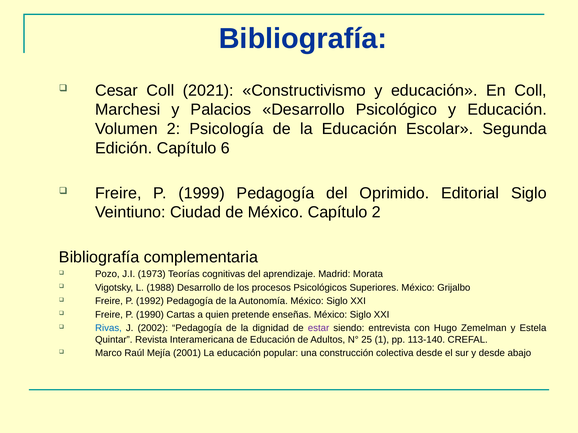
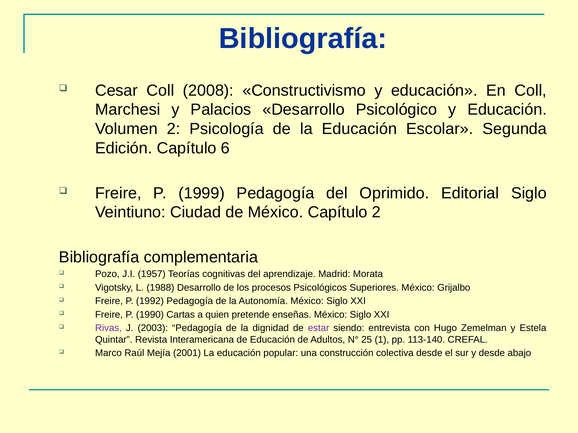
2021: 2021 -> 2008
1973: 1973 -> 1957
Rivas colour: blue -> purple
2002: 2002 -> 2003
